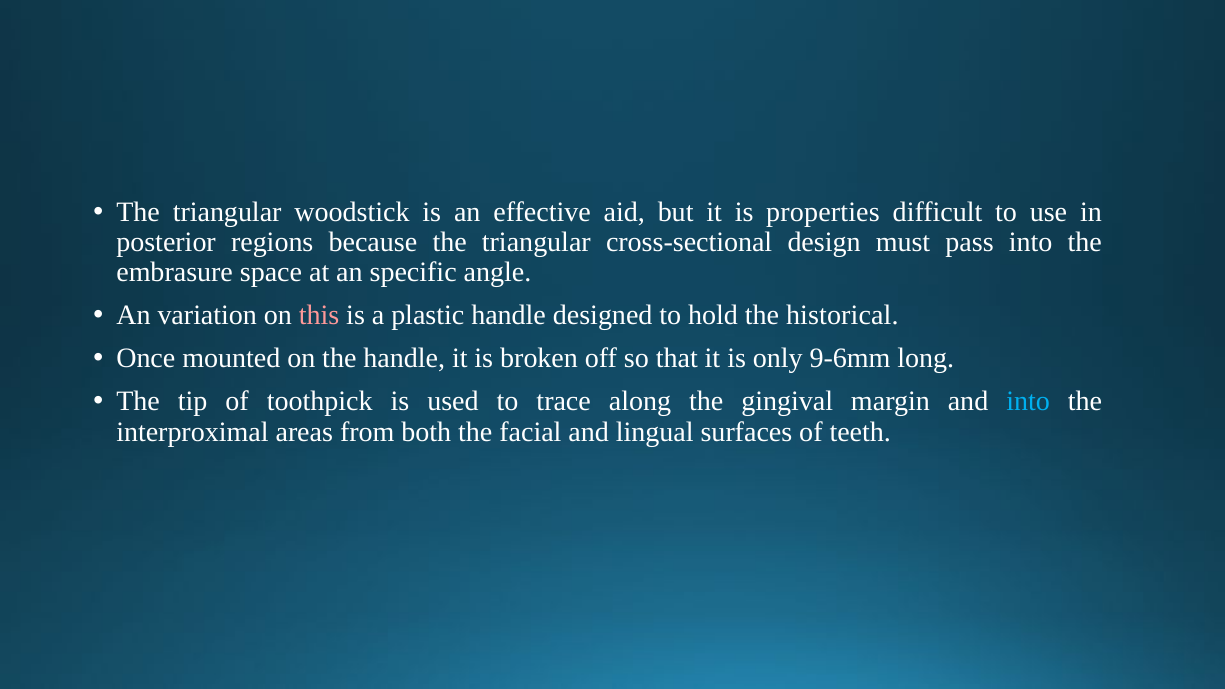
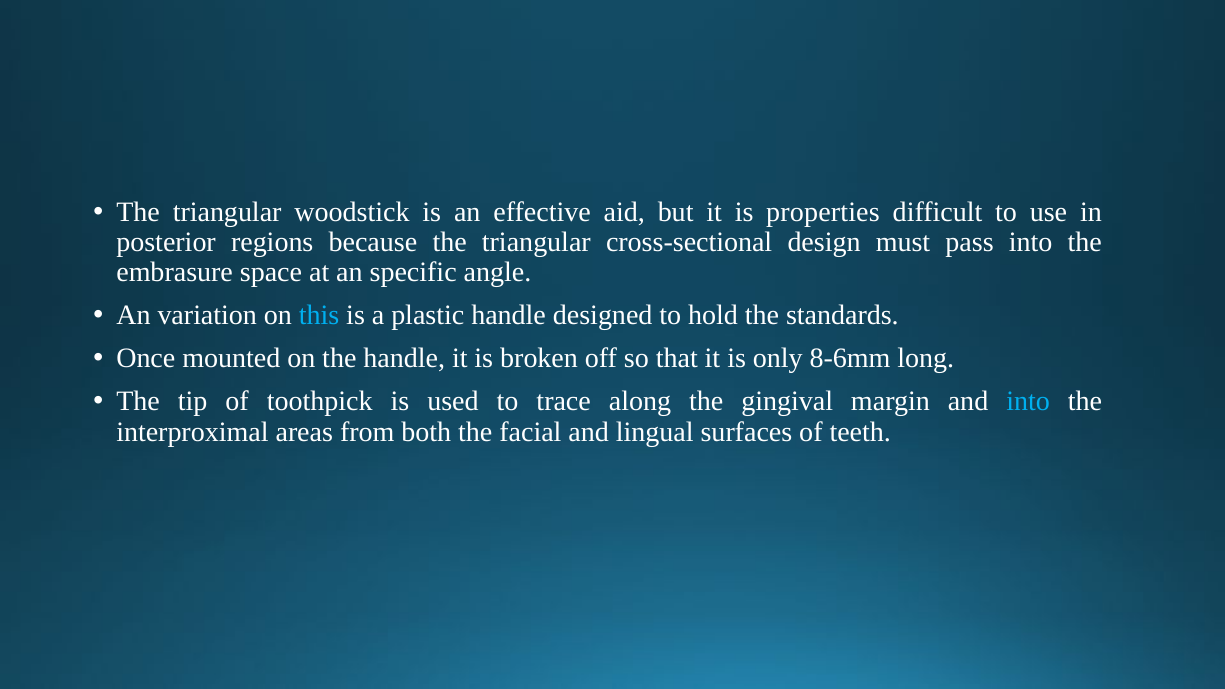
this colour: pink -> light blue
historical: historical -> standards
9-6mm: 9-6mm -> 8-6mm
